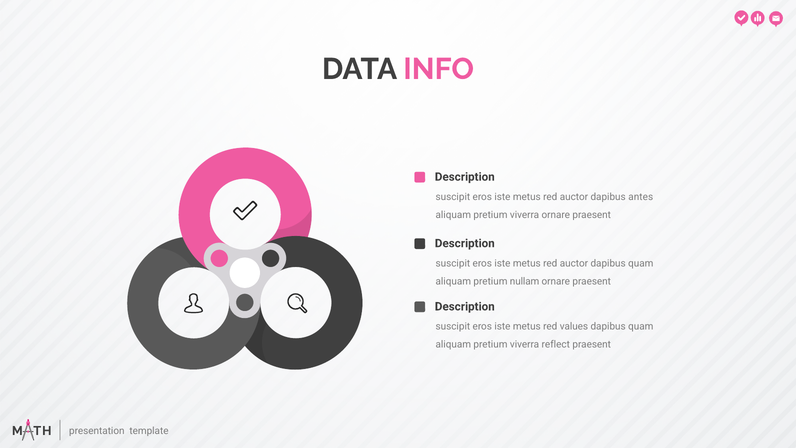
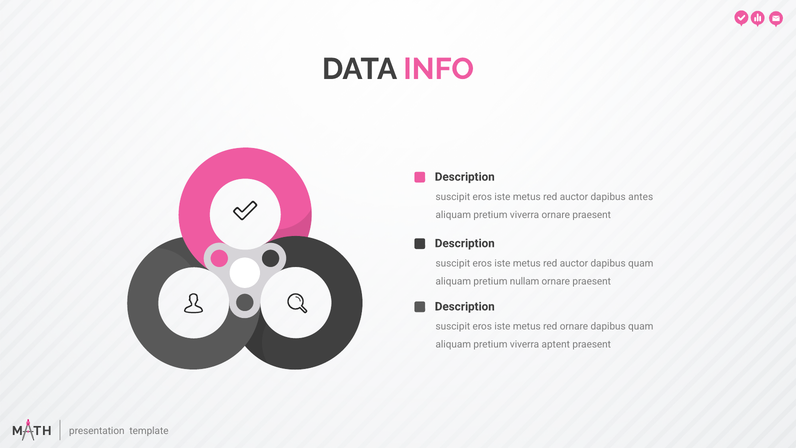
red values: values -> ornare
reflect: reflect -> aptent
